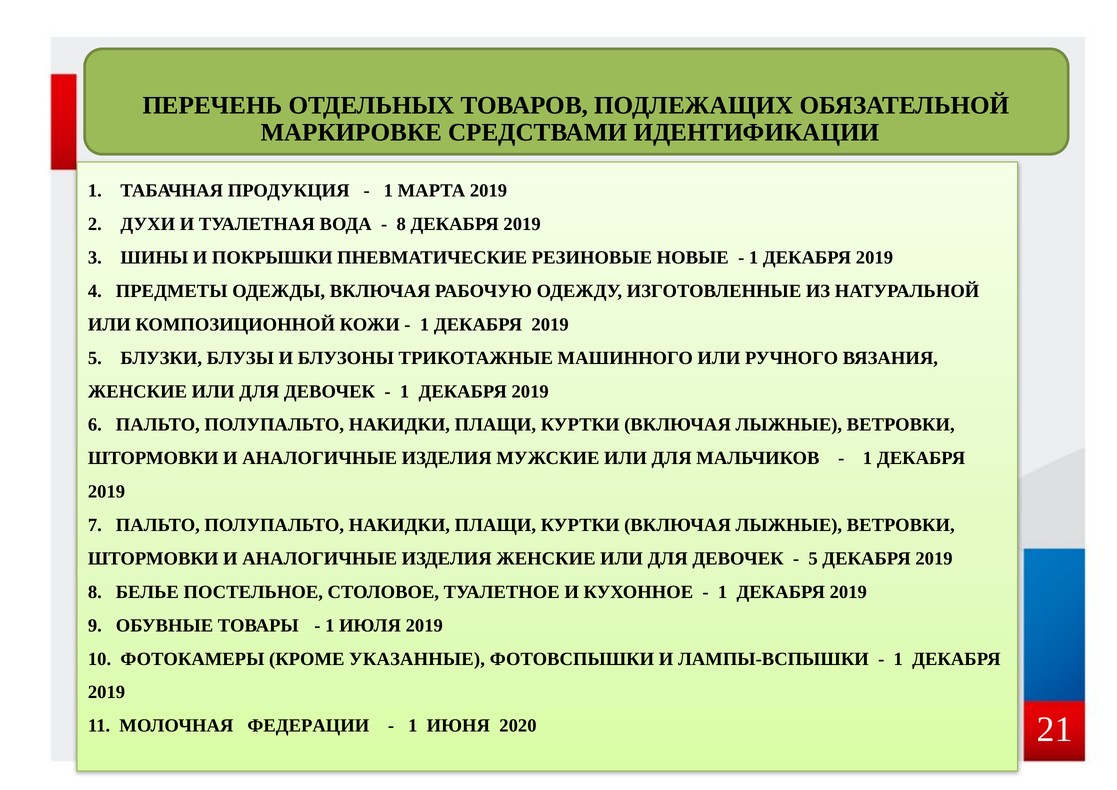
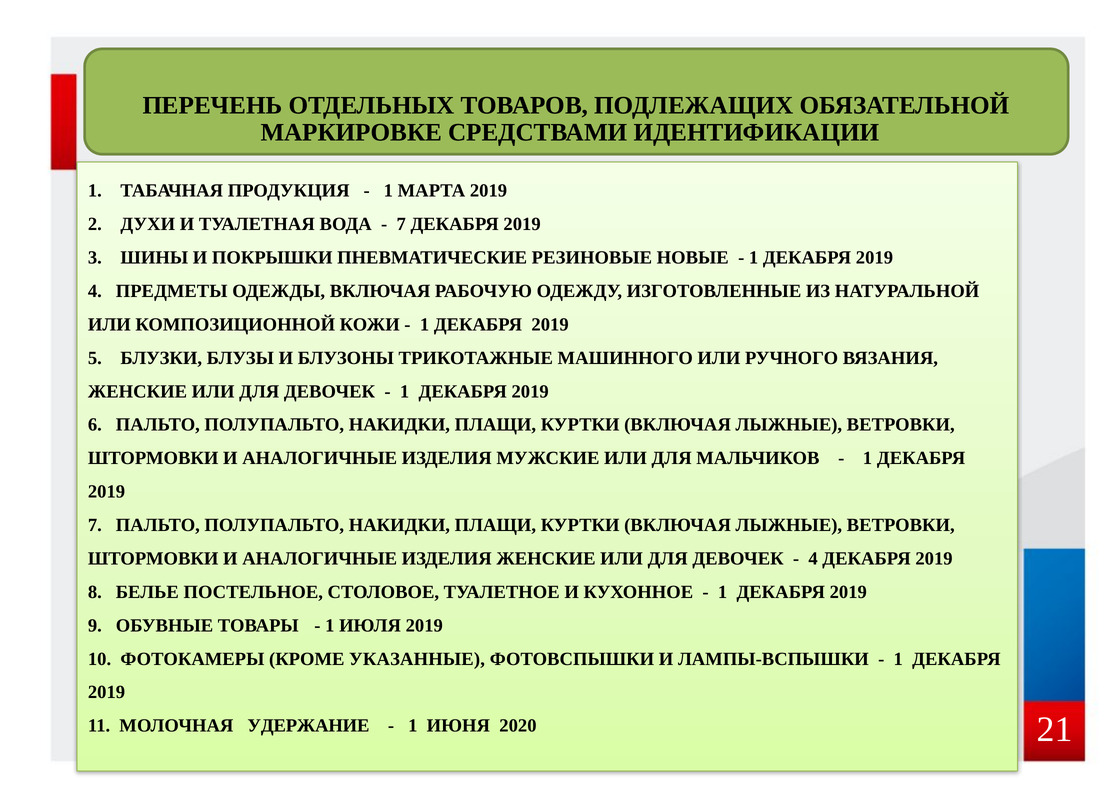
8 at (401, 224): 8 -> 7
5 at (813, 558): 5 -> 4
ФЕДЕРАЦИИ: ФЕДЕРАЦИИ -> УДЕРЖАНИЕ
